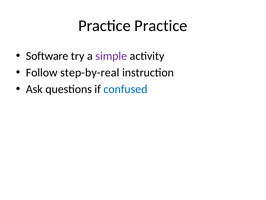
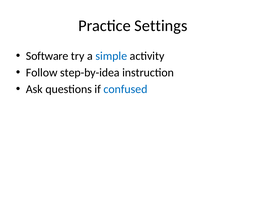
Practice Practice: Practice -> Settings
simple colour: purple -> blue
step-by-real: step-by-real -> step-by-idea
